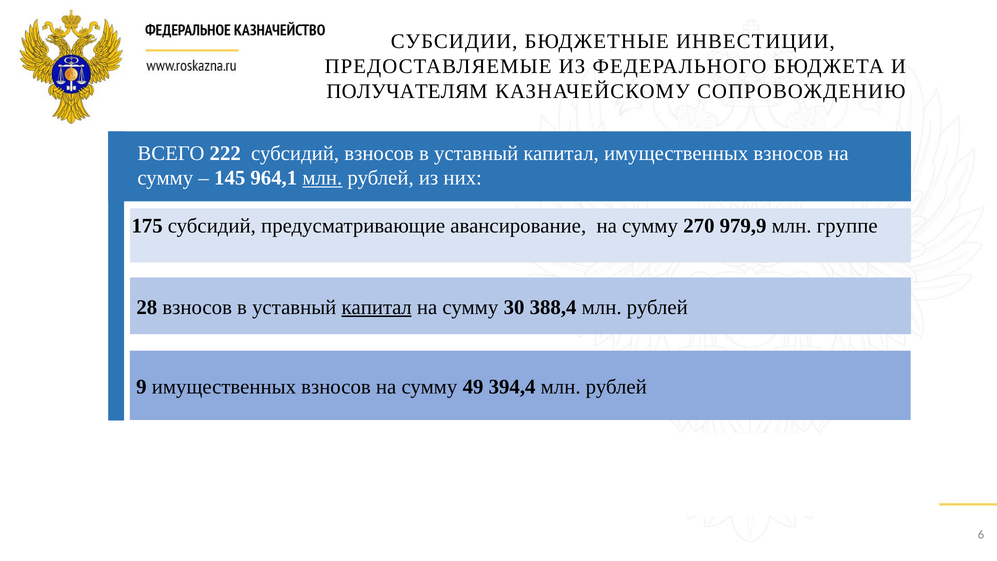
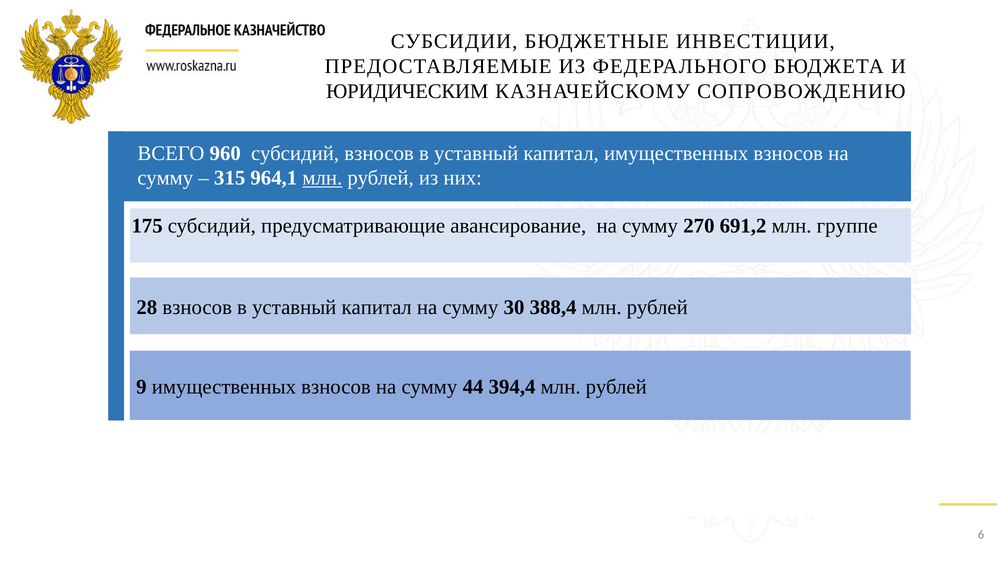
ПОЛУЧАТЕЛЯМ: ПОЛУЧАТЕЛЯМ -> ЮРИДИЧЕСКИМ
222: 222 -> 960
145: 145 -> 315
979,9: 979,9 -> 691,2
капитал at (377, 307) underline: present -> none
49: 49 -> 44
